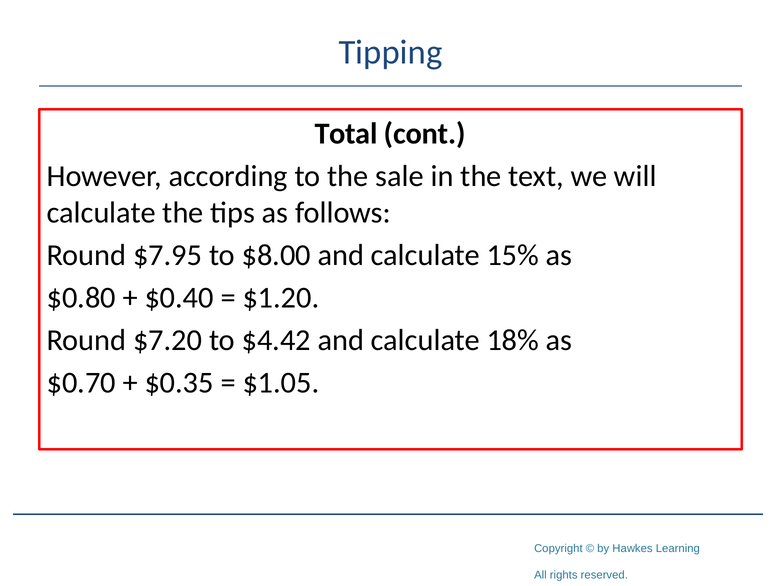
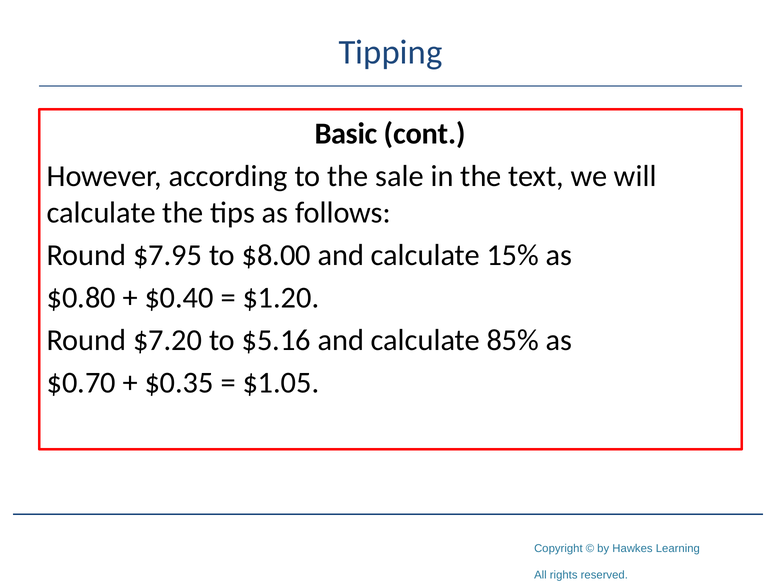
Total: Total -> Basic
$4.42: $4.42 -> $5.16
18%: 18% -> 85%
